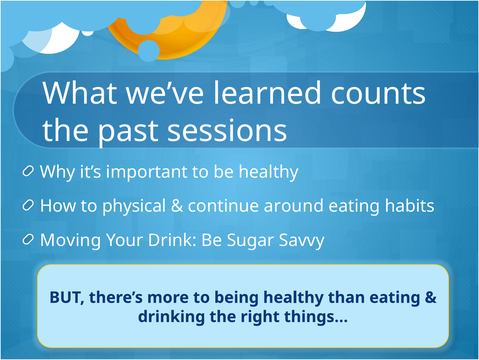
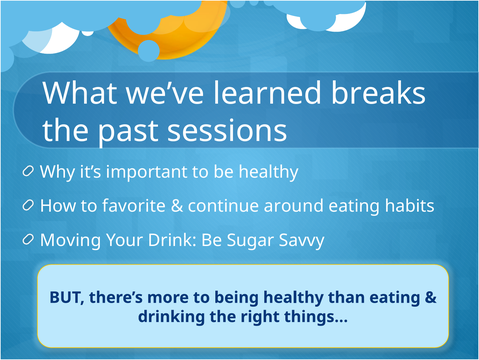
counts: counts -> breaks
physical: physical -> favorite
